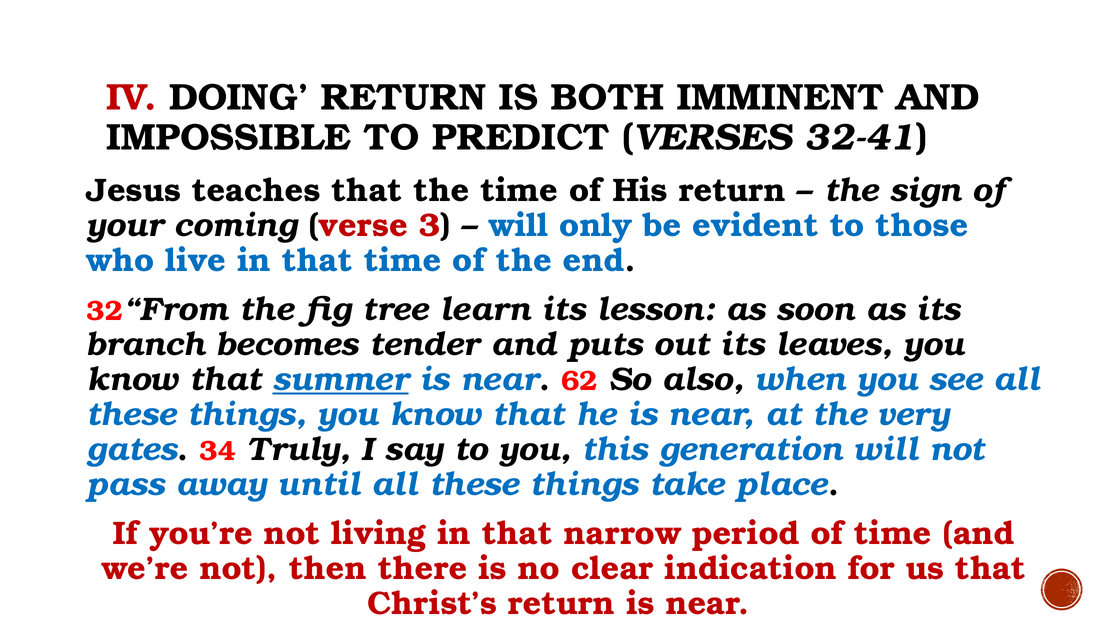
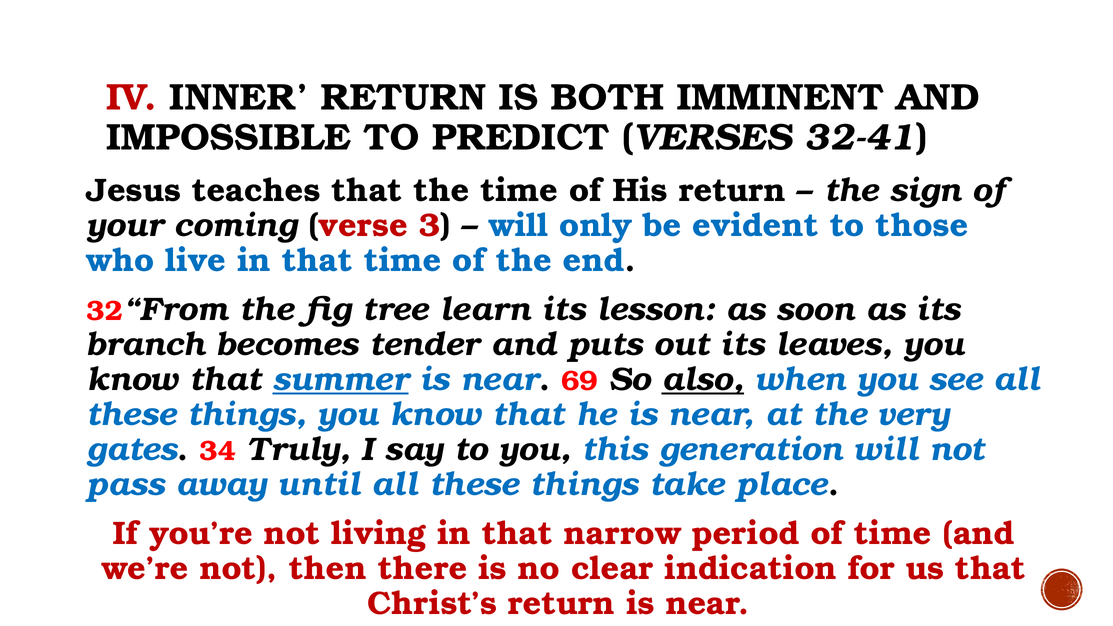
DOING: DOING -> INNER
62: 62 -> 69
also underline: none -> present
